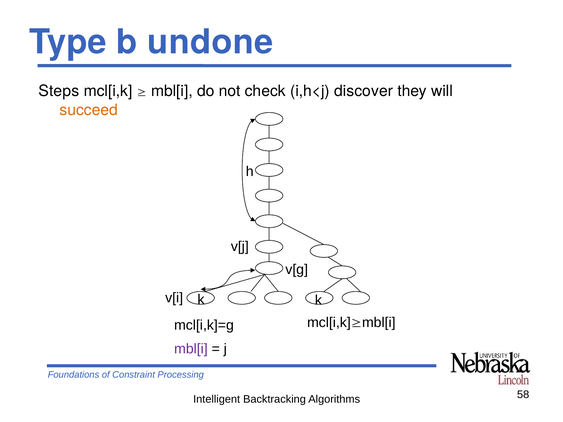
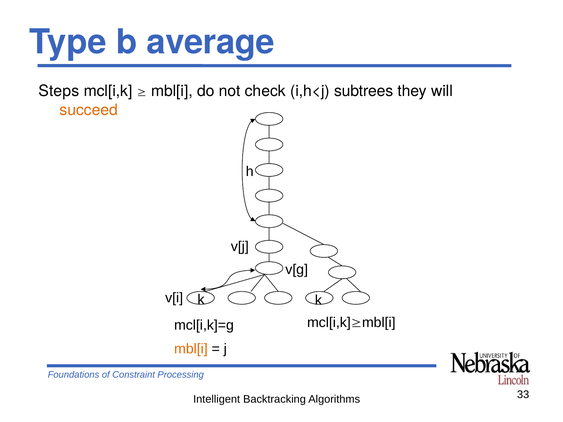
undone: undone -> average
discover: discover -> subtrees
mbl[i at (191, 349) colour: purple -> orange
58: 58 -> 33
